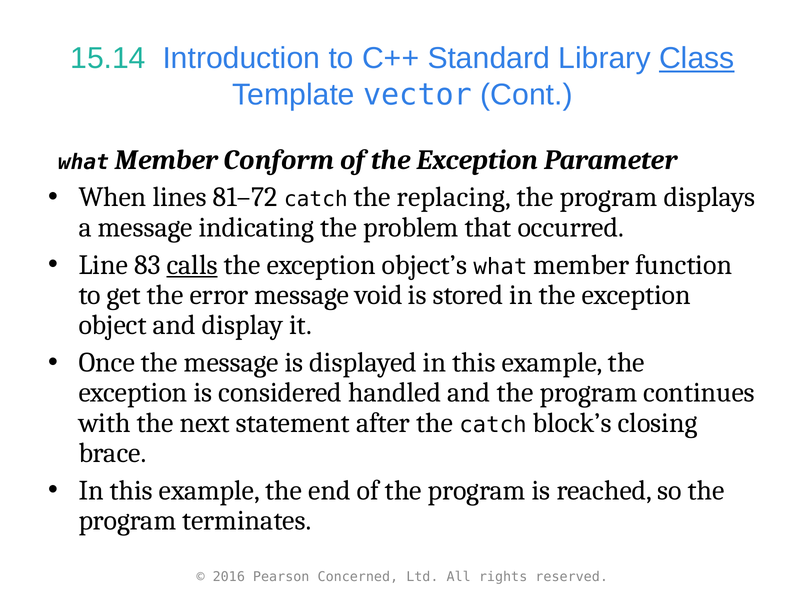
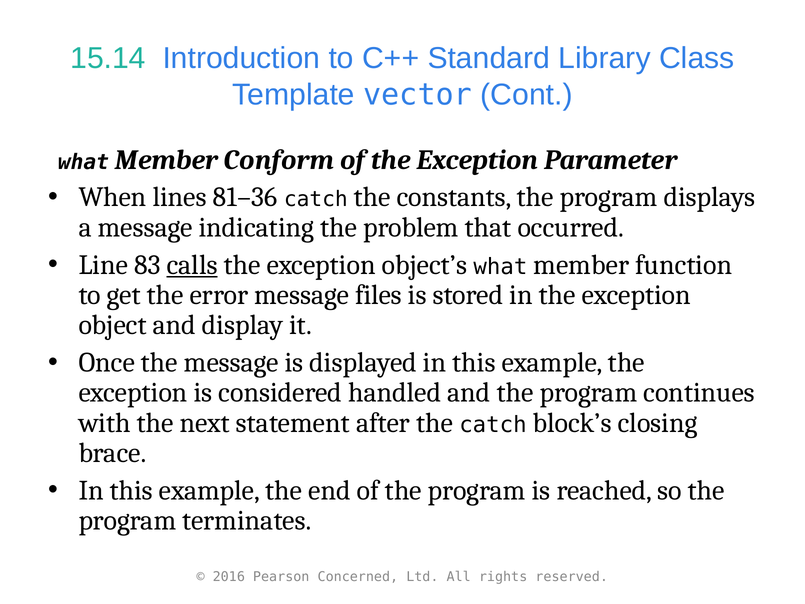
Class underline: present -> none
81–72: 81–72 -> 81–36
replacing: replacing -> constants
void: void -> files
